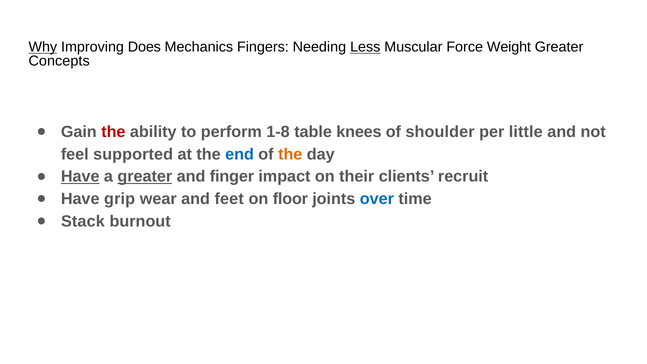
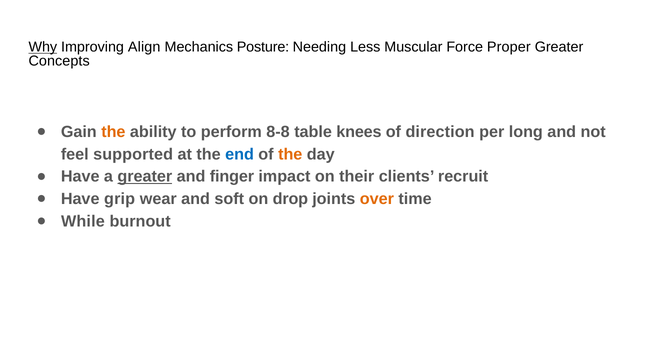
Does: Does -> Align
Fingers: Fingers -> Posture
Less underline: present -> none
Weight: Weight -> Proper
the at (113, 132) colour: red -> orange
1-8: 1-8 -> 8-8
shoulder: shoulder -> direction
little: little -> long
Have at (80, 177) underline: present -> none
feet: feet -> soft
floor: floor -> drop
over colour: blue -> orange
Stack: Stack -> While
